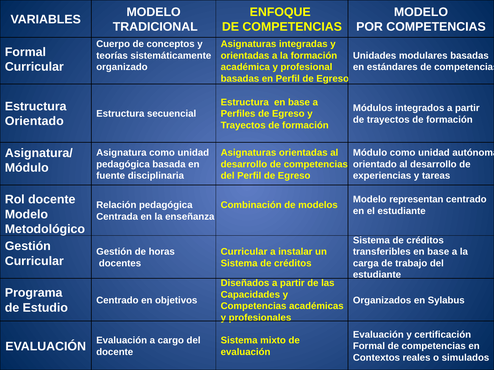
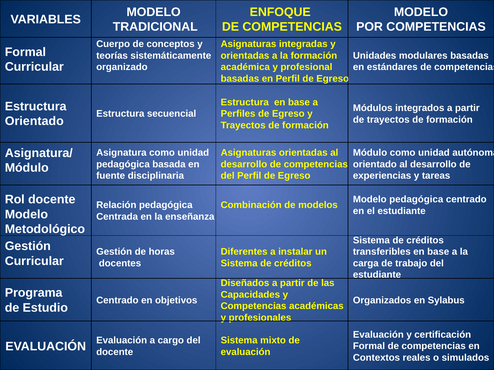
Modelo representan: representan -> pedagógica
Curricular at (244, 252): Curricular -> Diferentes
